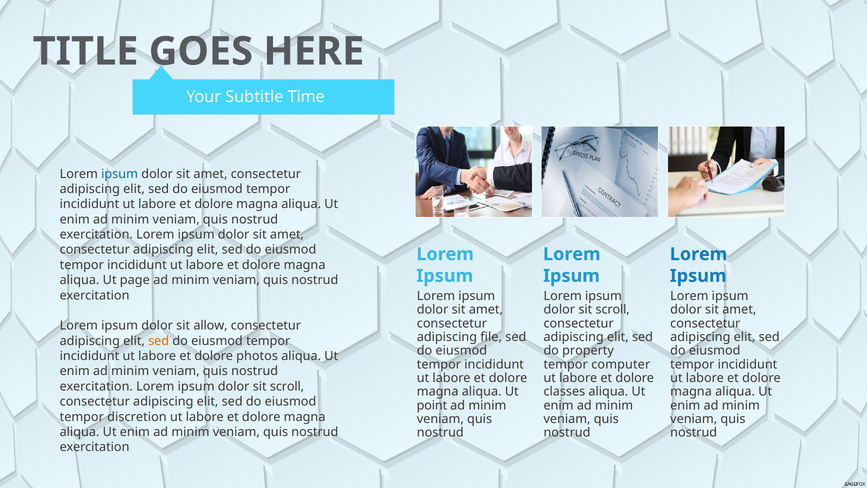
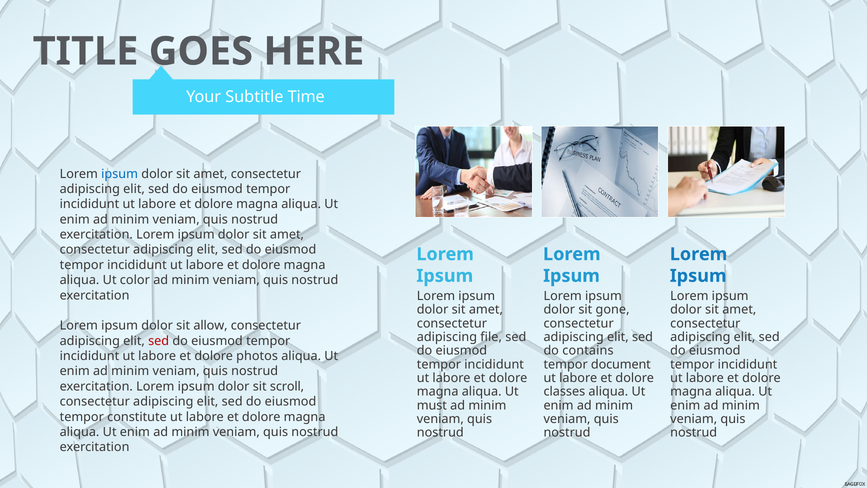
page: page -> color
scroll at (613, 309): scroll -> gone
sed at (159, 341) colour: orange -> red
property: property -> contains
computer: computer -> document
point: point -> must
discretion: discretion -> constitute
